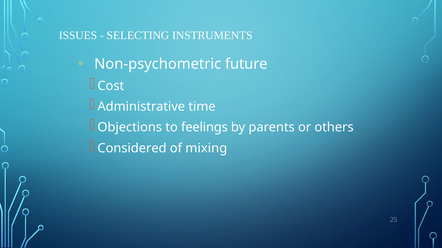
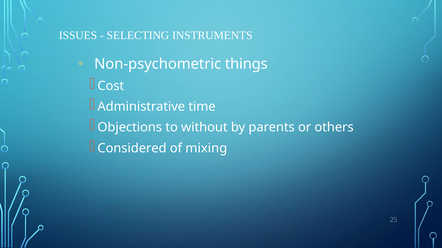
future: future -> things
feelings: feelings -> without
